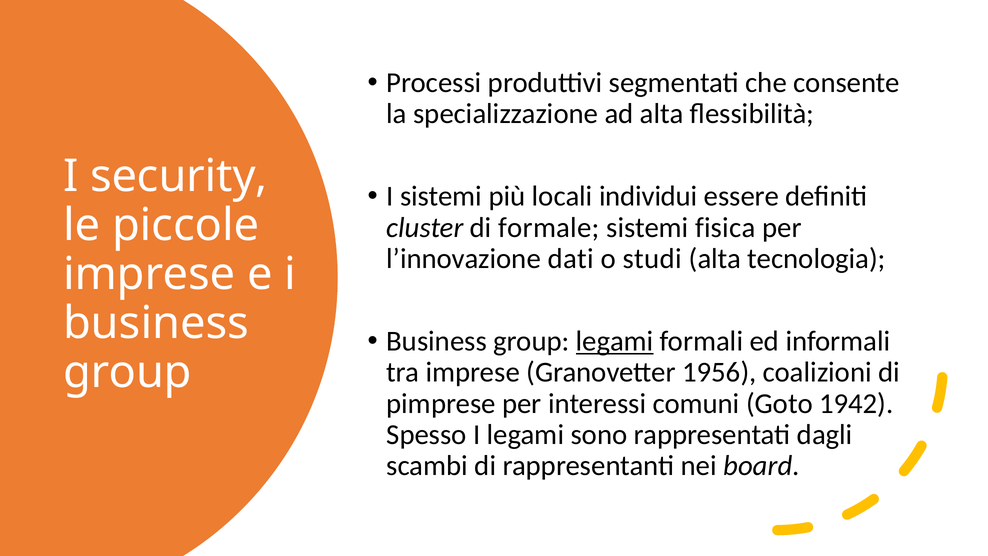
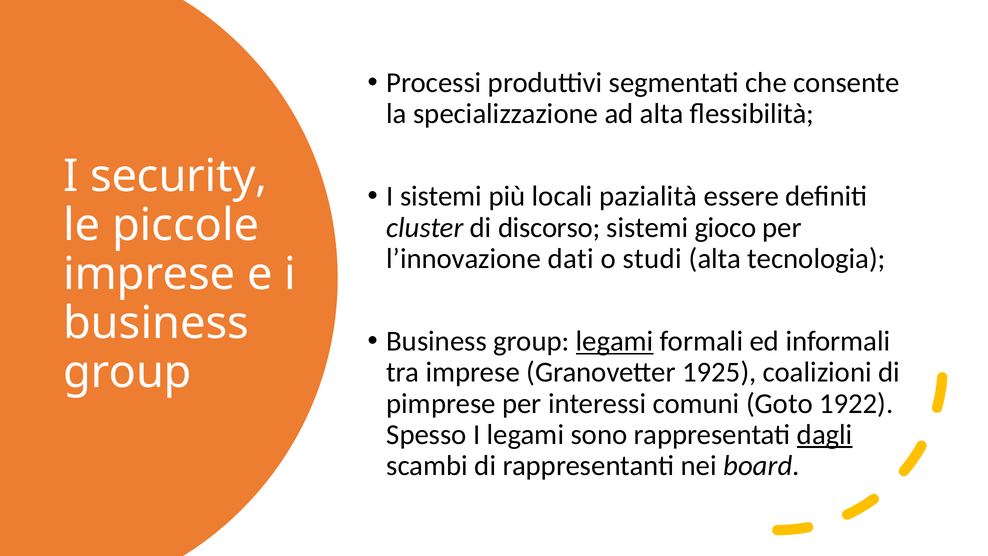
individui: individui -> pazialità
formale: formale -> discorso
fisica: fisica -> gioco
1956: 1956 -> 1925
1942: 1942 -> 1922
dagli underline: none -> present
